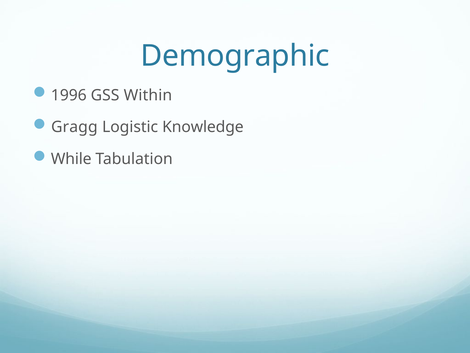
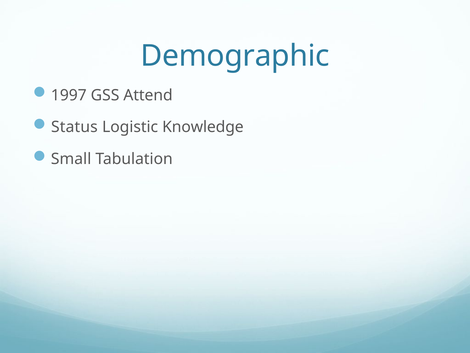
1996: 1996 -> 1997
Within: Within -> Attend
Gragg: Gragg -> Status
While: While -> Small
